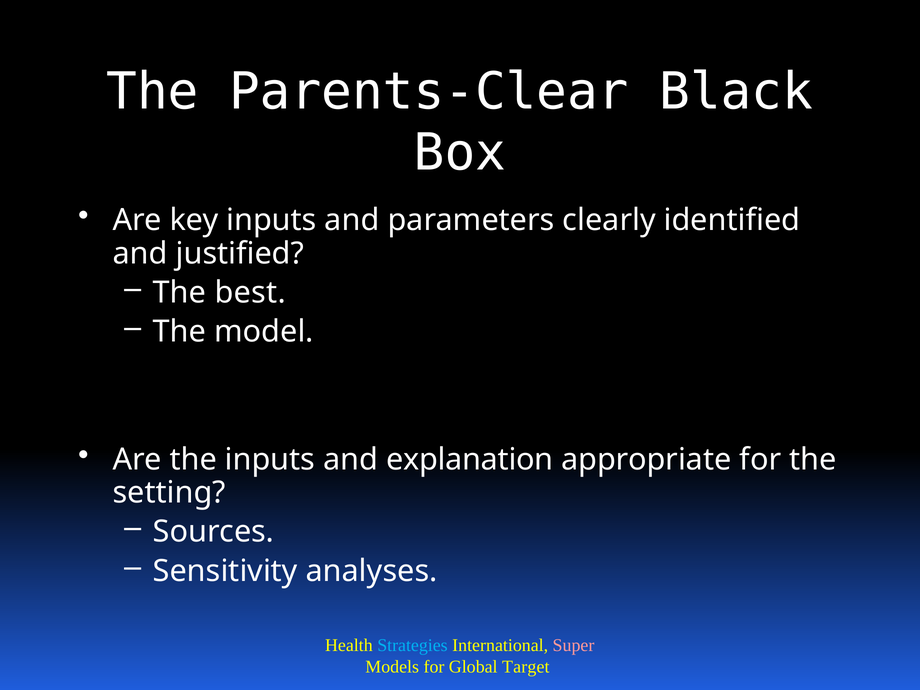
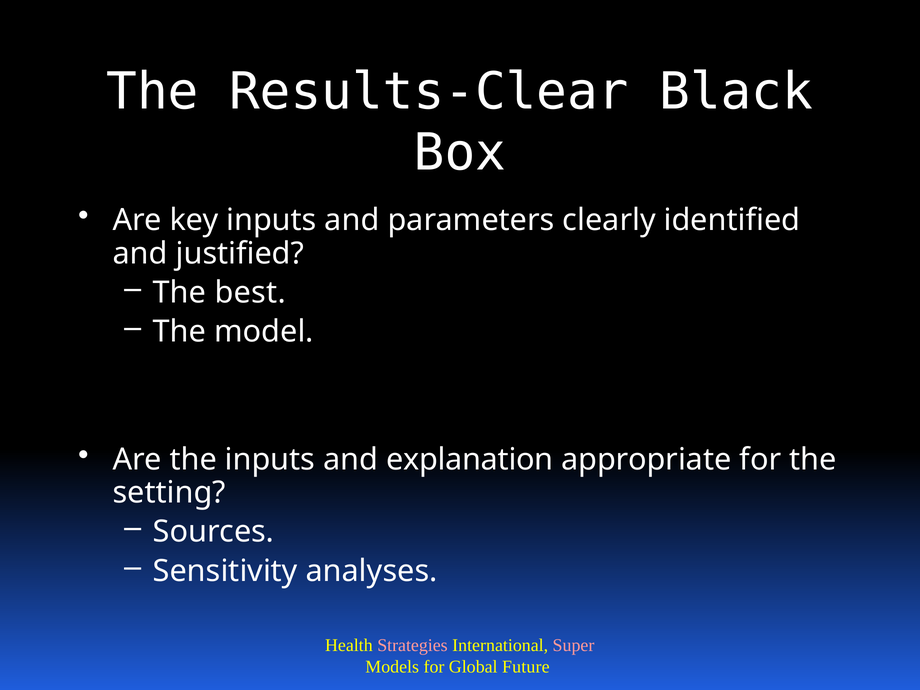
Parents-Clear: Parents-Clear -> Results-Clear
Strategies colour: light blue -> pink
Target: Target -> Future
